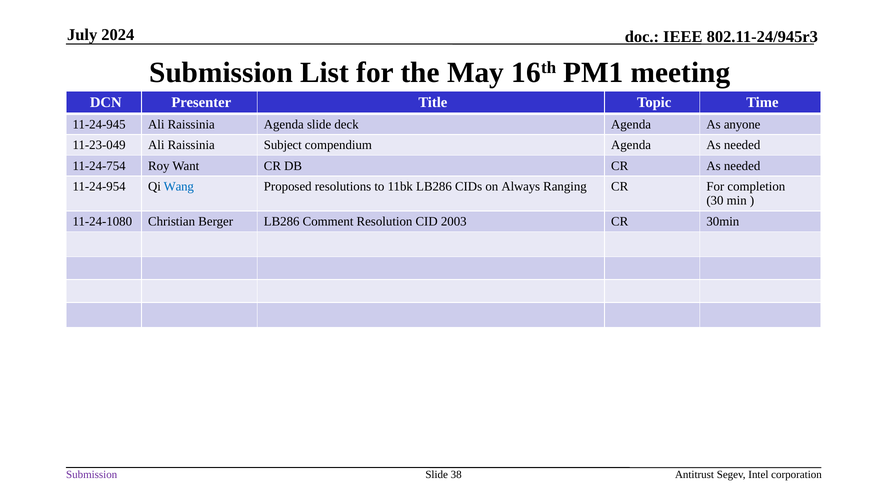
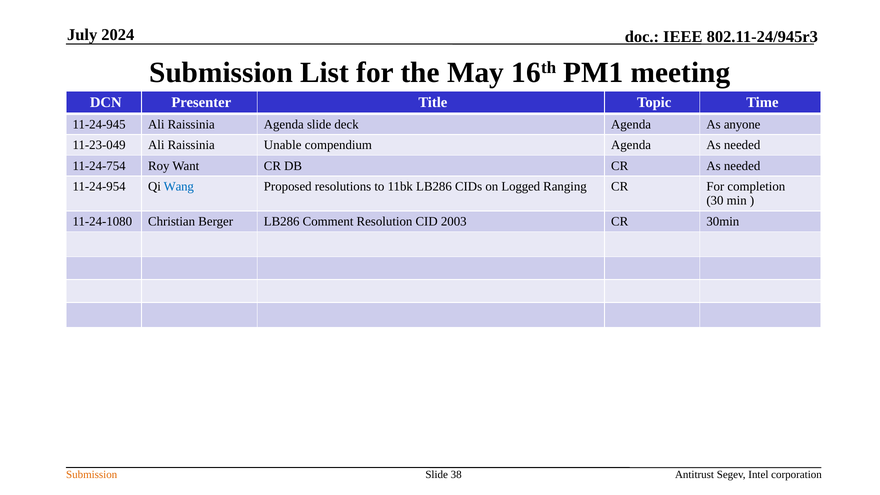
Subject: Subject -> Unable
Always: Always -> Logged
Submission at (92, 475) colour: purple -> orange
